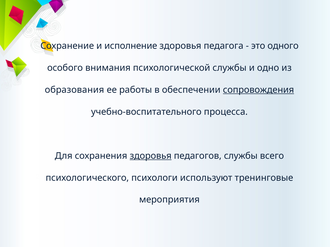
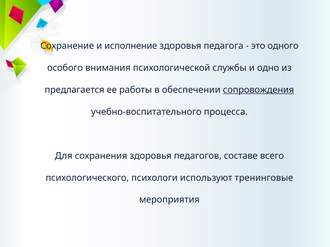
образования: образования -> предлагается
здоровья at (151, 156) underline: present -> none
педагогов службы: службы -> составе
